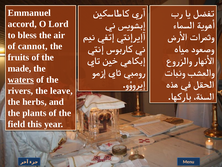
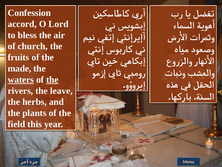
Emmanuel: Emmanuel -> Confession
cannot: cannot -> church
the at (52, 79) underline: none -> present
